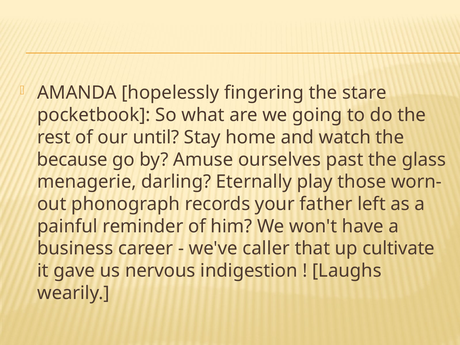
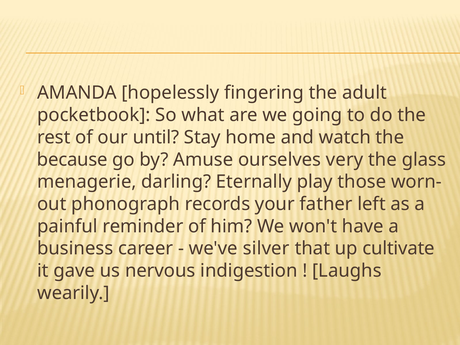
stare: stare -> adult
past: past -> very
caller: caller -> silver
